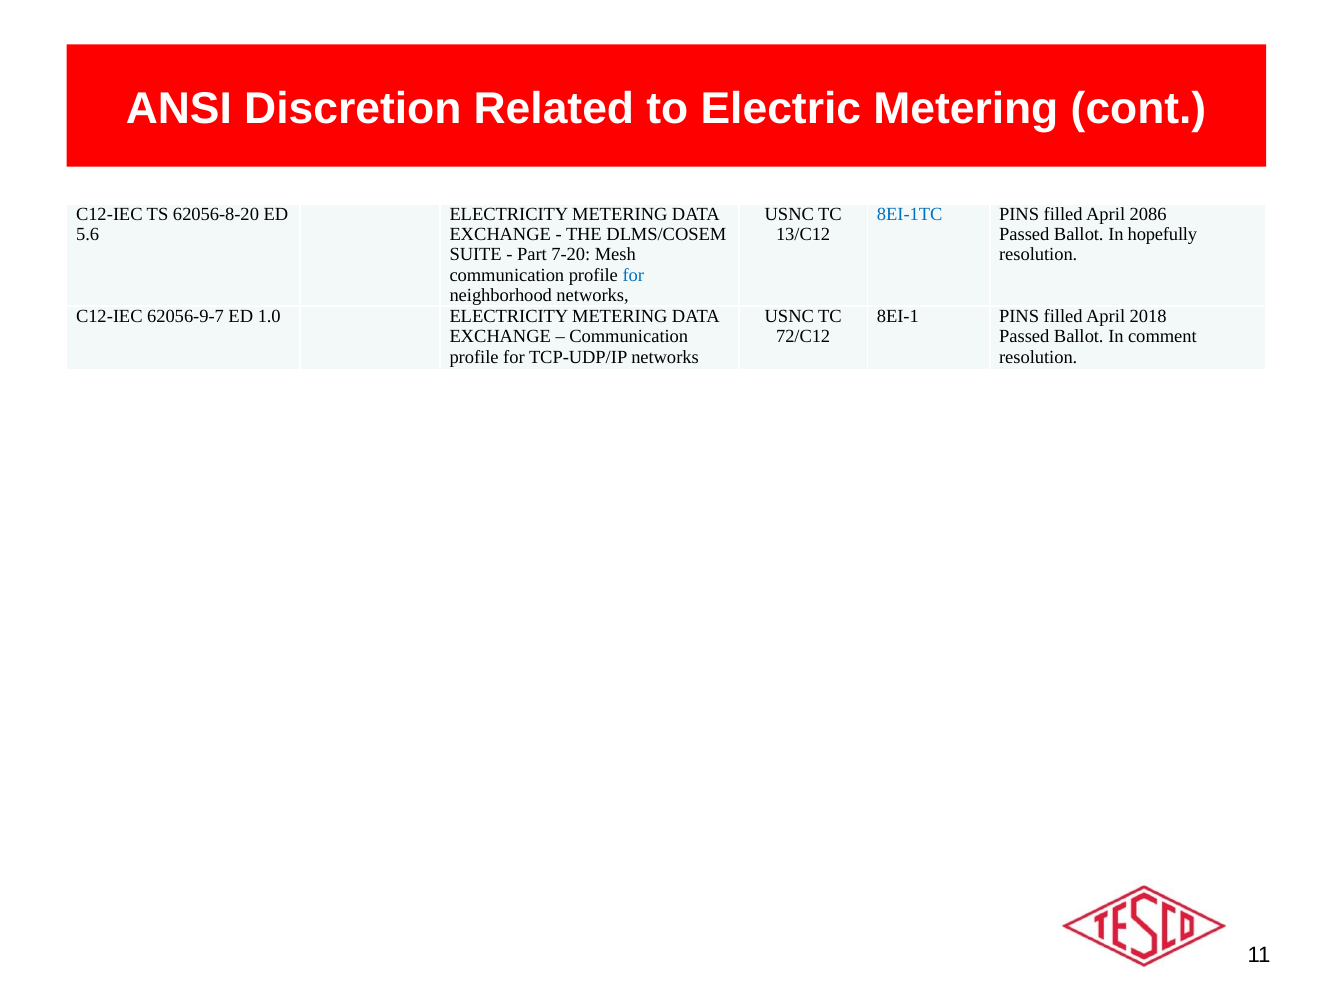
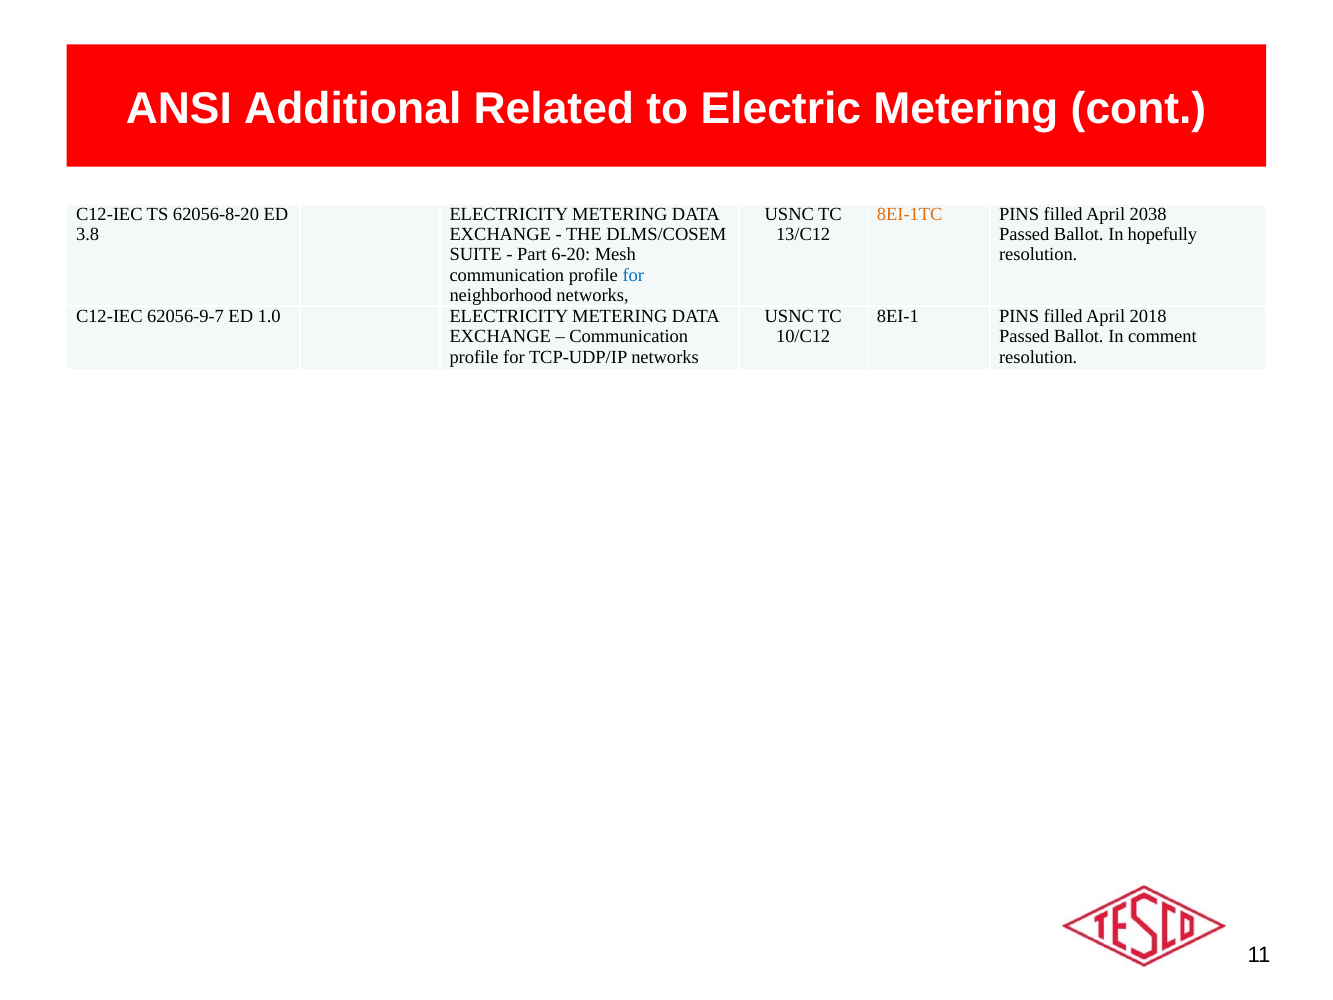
Discretion: Discretion -> Additional
8EI-1TC colour: blue -> orange
2086: 2086 -> 2038
5.6: 5.6 -> 3.8
7-20: 7-20 -> 6-20
72/C12: 72/C12 -> 10/C12
